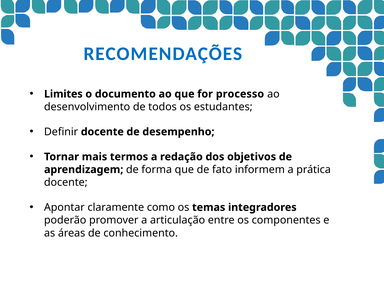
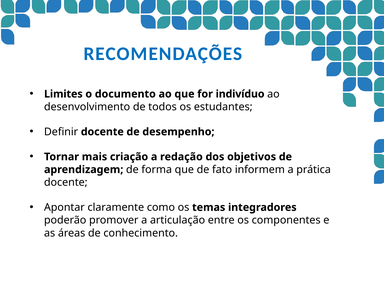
processo: processo -> indivíduo
termos: termos -> criação
